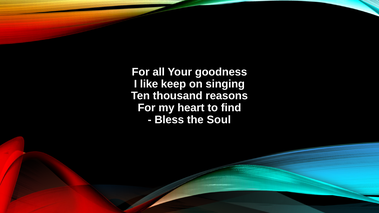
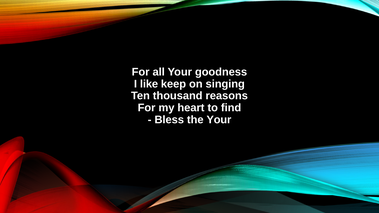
the Soul: Soul -> Your
